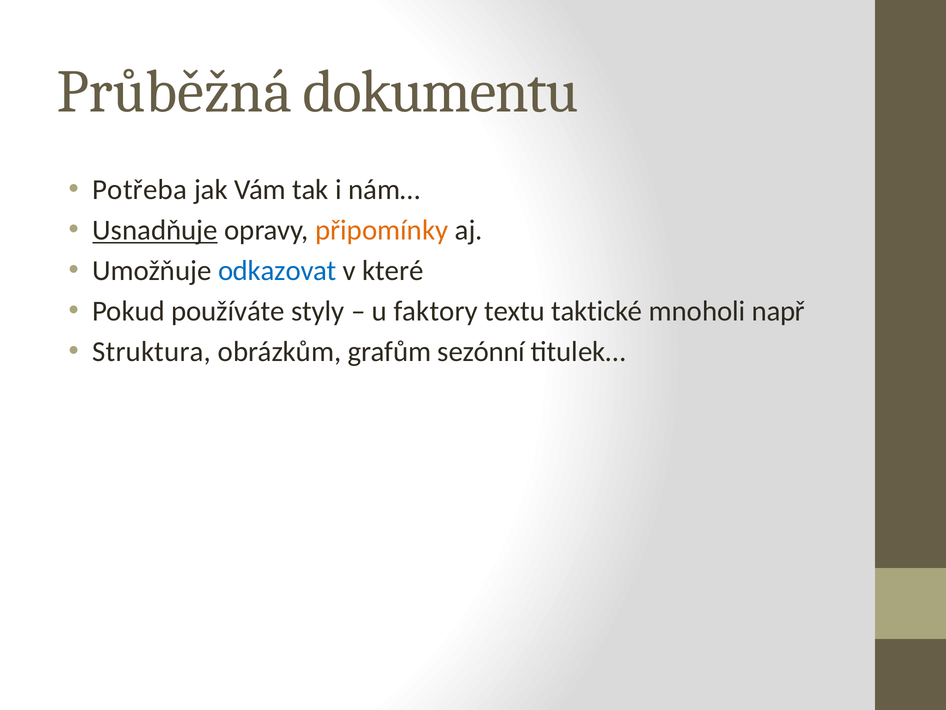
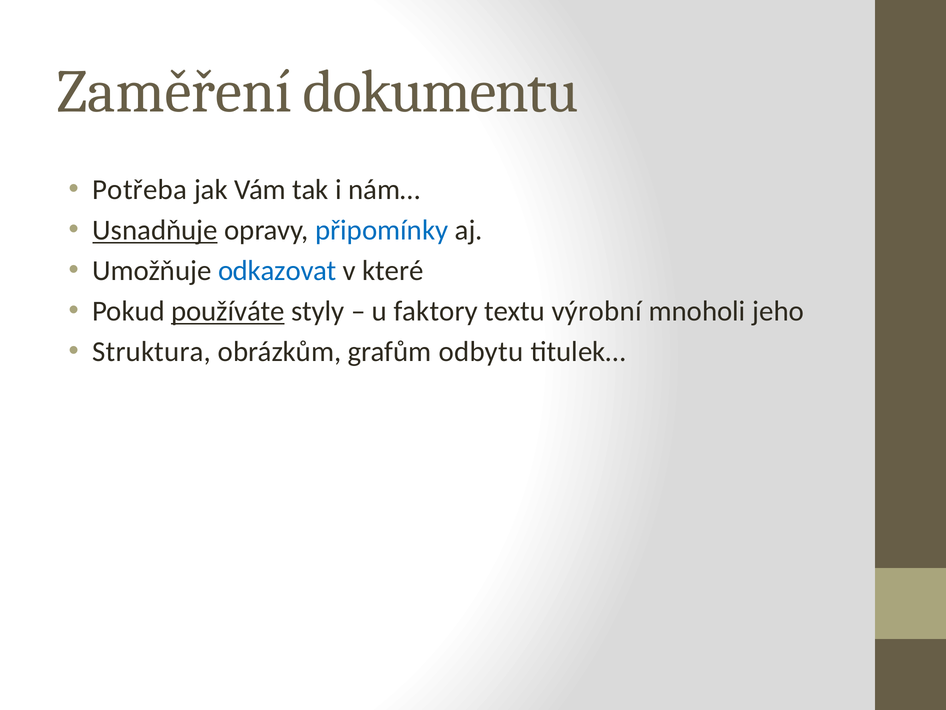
Průběžná: Průběžná -> Zaměření
připomínky colour: orange -> blue
používáte underline: none -> present
taktické: taktické -> výrobní
např: např -> jeho
sezónní: sezónní -> odbytu
